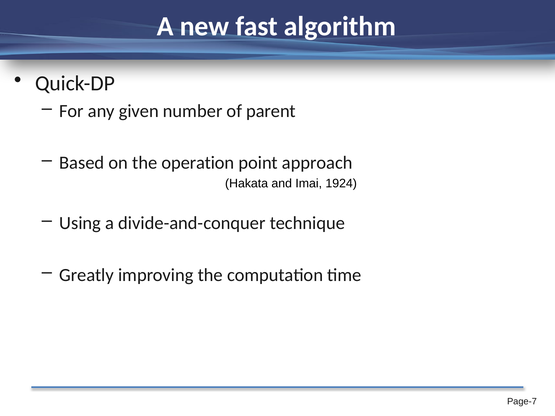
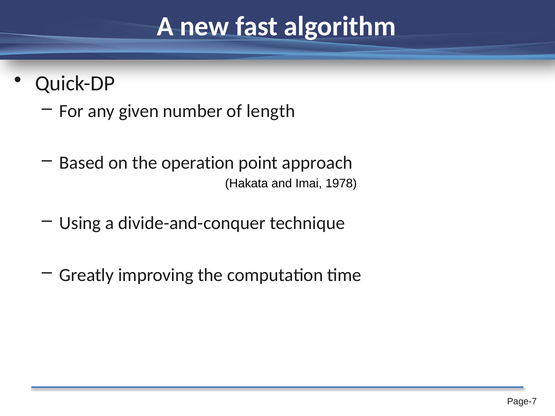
parent: parent -> length
1924: 1924 -> 1978
